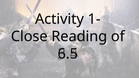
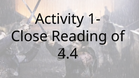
6.5: 6.5 -> 4.4
